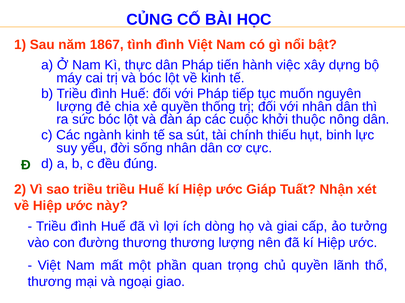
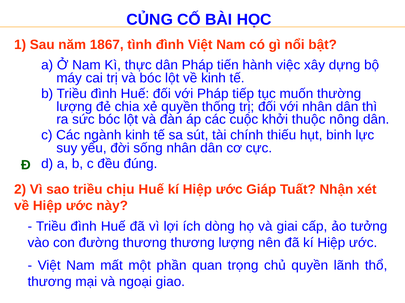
nguyên: nguyên -> thường
triều triều: triều -> chịu
